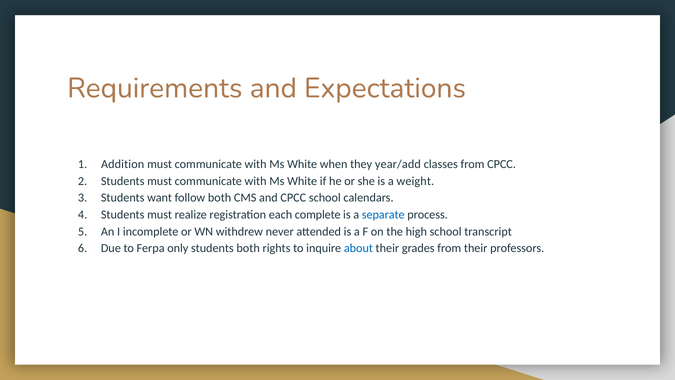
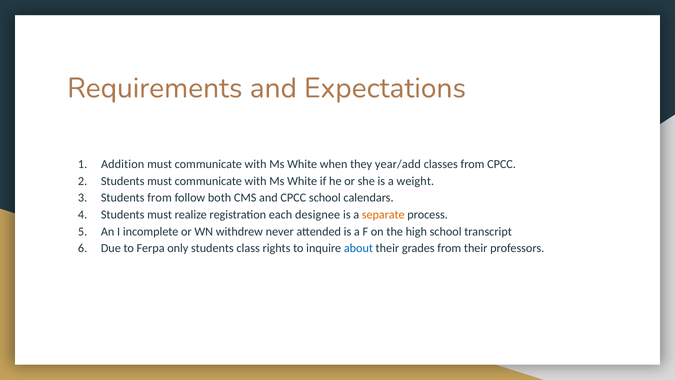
Students want: want -> from
complete: complete -> designee
separate colour: blue -> orange
students both: both -> class
